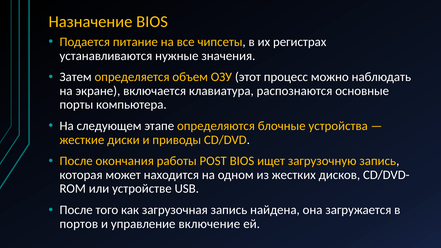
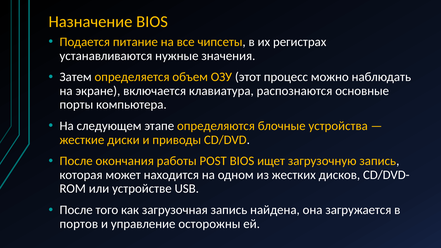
включение: включение -> осторожны
